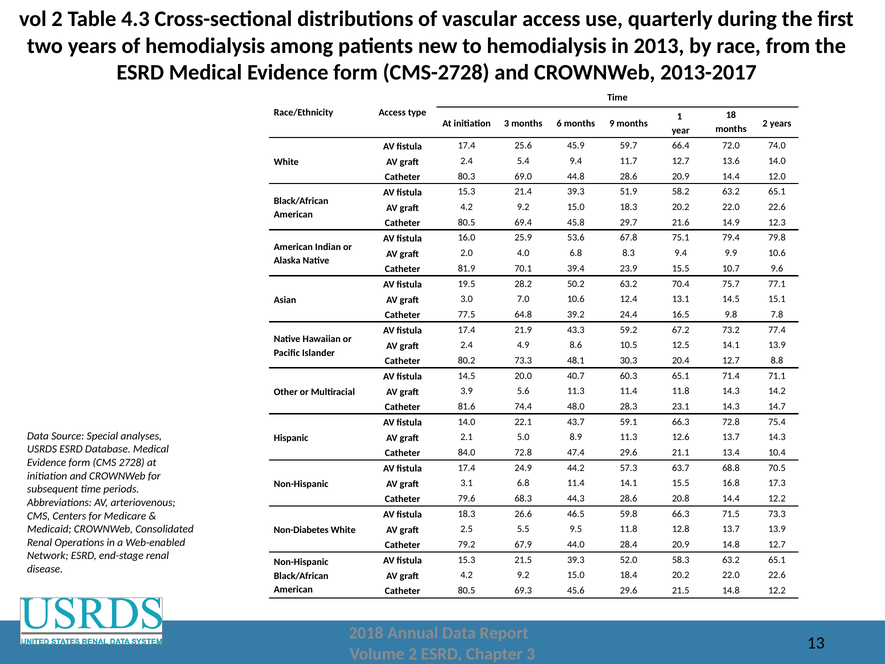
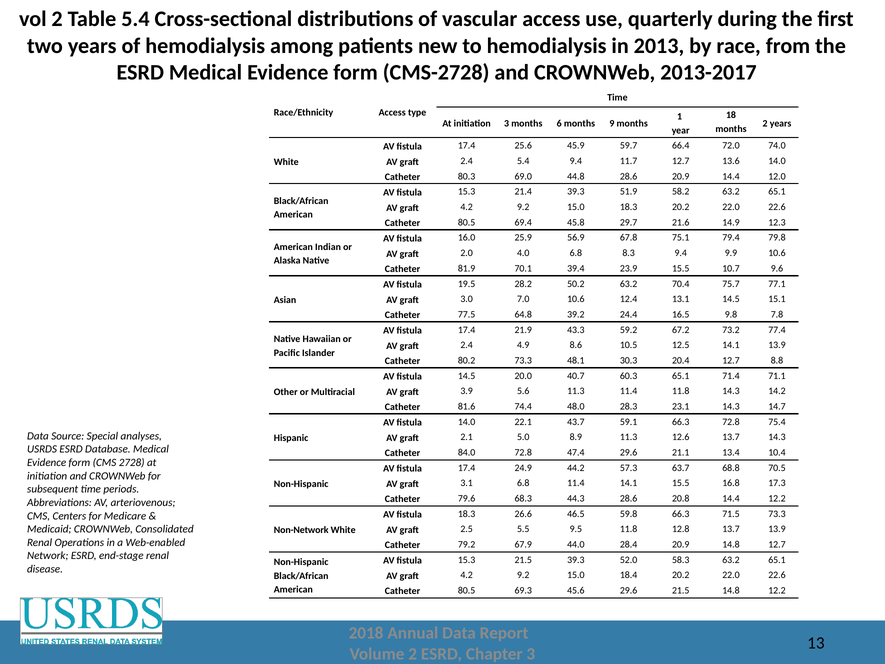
Table 4.3: 4.3 -> 5.4
53.6: 53.6 -> 56.9
Non-Diabetes: Non-Diabetes -> Non-Network
